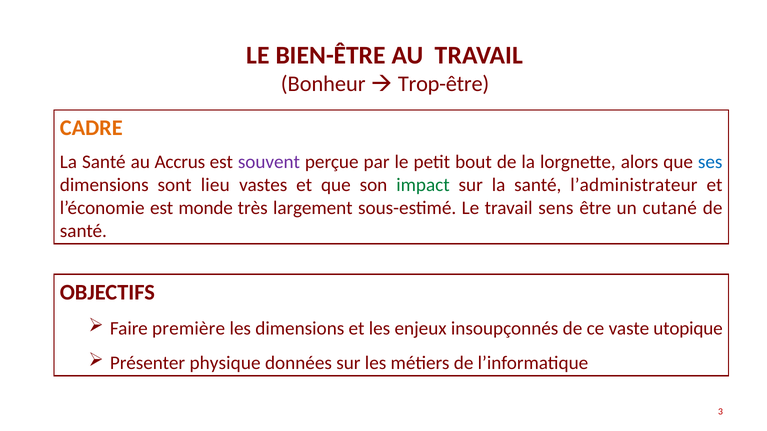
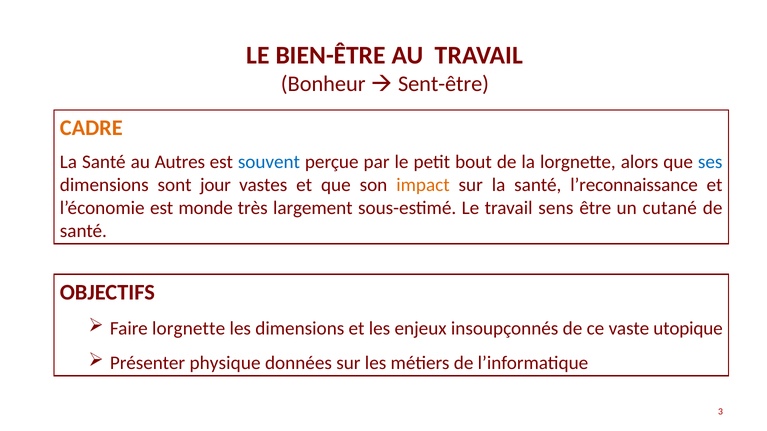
Trop-être: Trop-être -> Sent-être
Accrus: Accrus -> Autres
souvent colour: purple -> blue
lieu: lieu -> jour
impact colour: green -> orange
l’administrateur: l’administrateur -> l’reconnaissance
Faire première: première -> lorgnette
